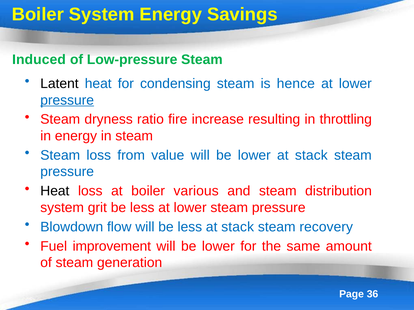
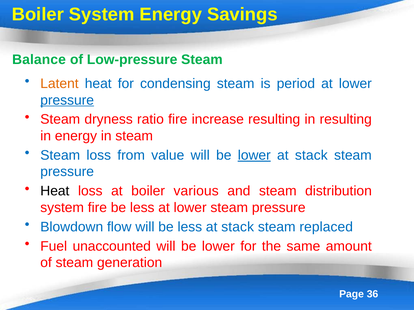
Induced: Induced -> Balance
Latent colour: black -> orange
hence: hence -> period
in throttling: throttling -> resulting
lower at (254, 155) underline: none -> present
system grit: grit -> fire
recovery: recovery -> replaced
improvement: improvement -> unaccounted
